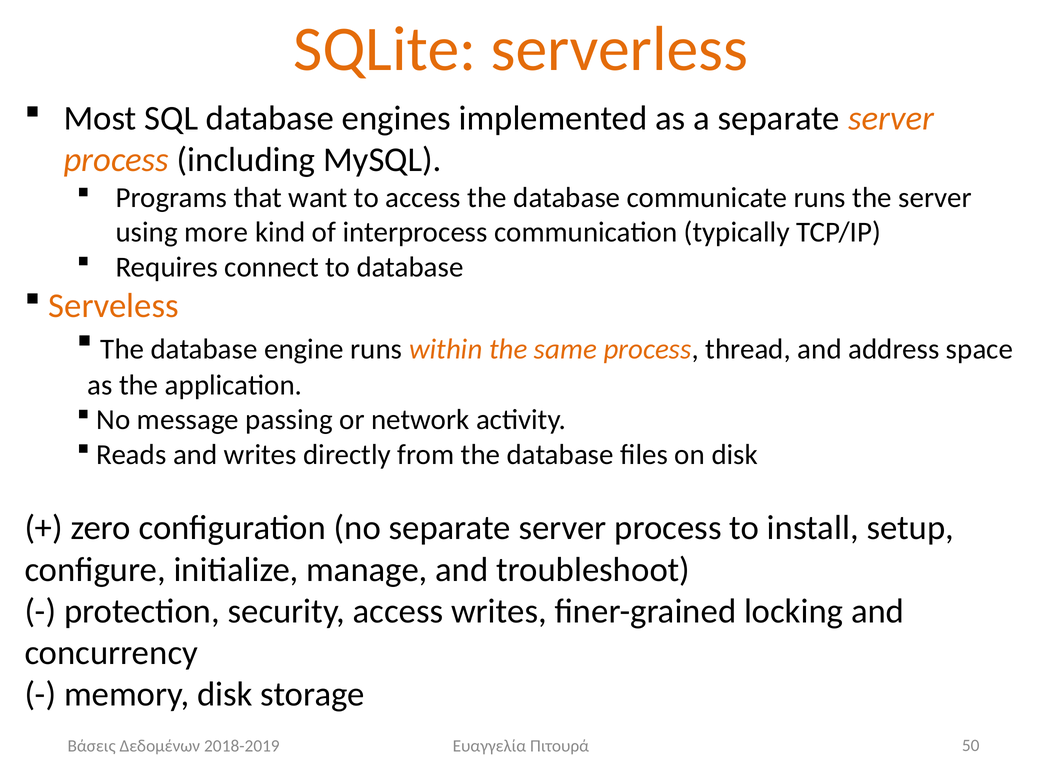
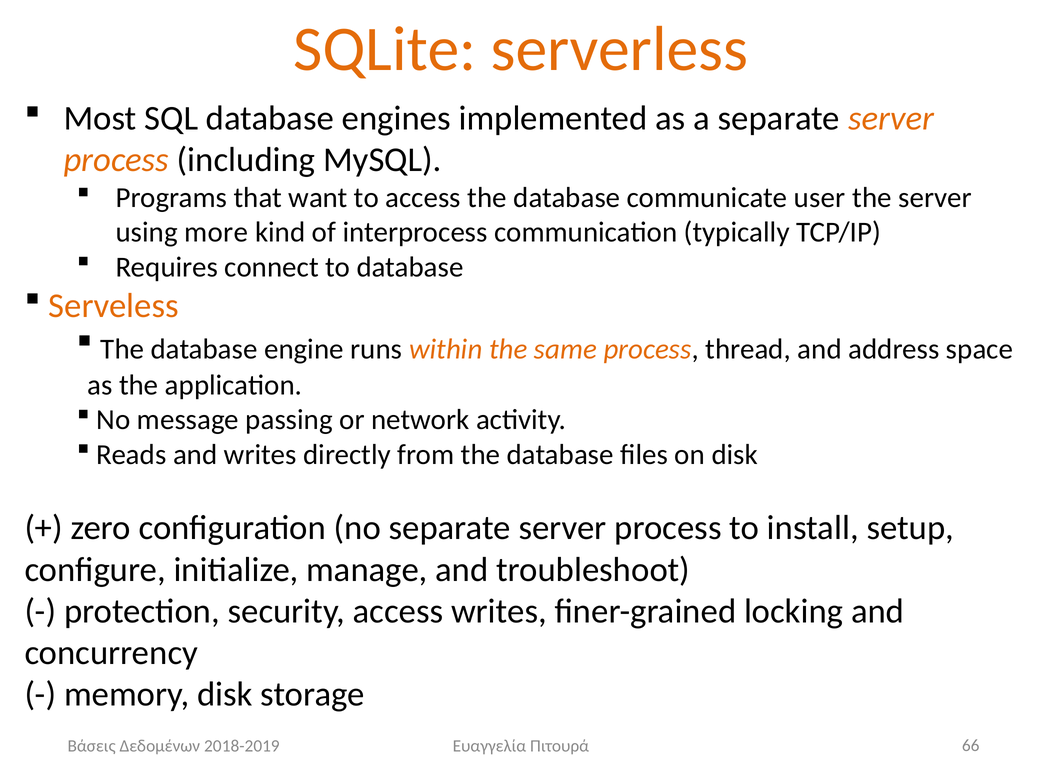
communicate runs: runs -> user
50: 50 -> 66
